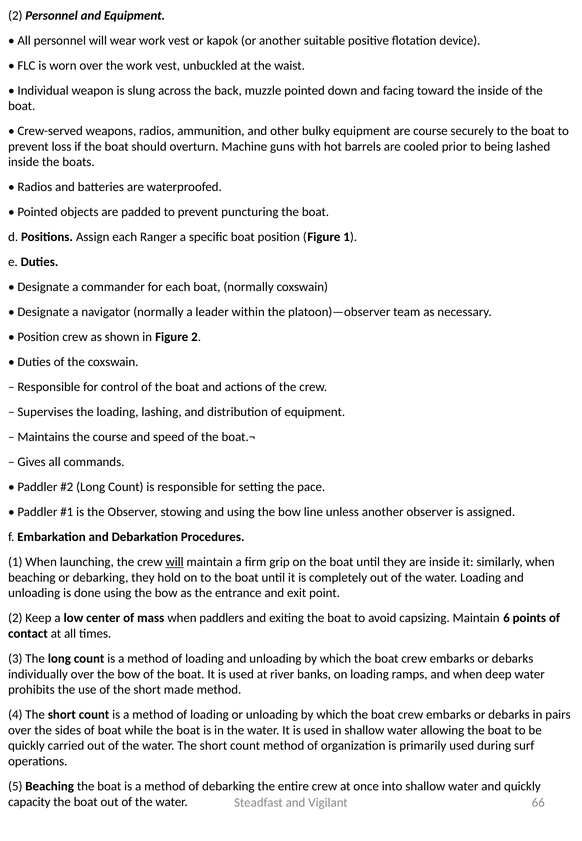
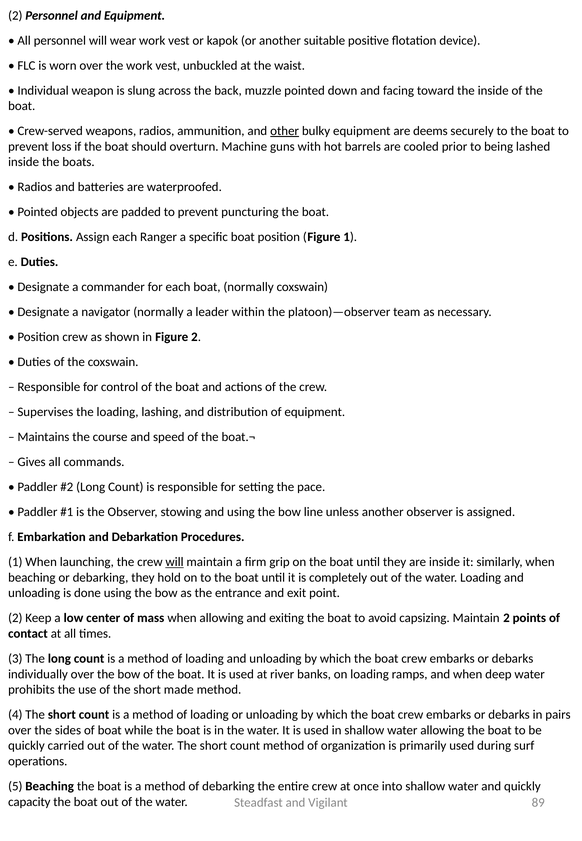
other underline: none -> present
are course: course -> deems
when paddlers: paddlers -> allowing
Maintain 6: 6 -> 2
66: 66 -> 89
